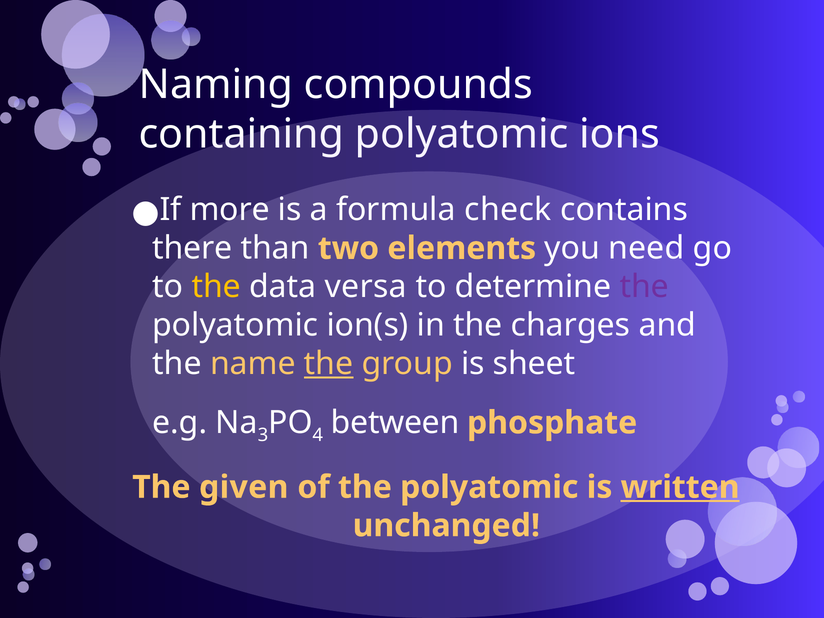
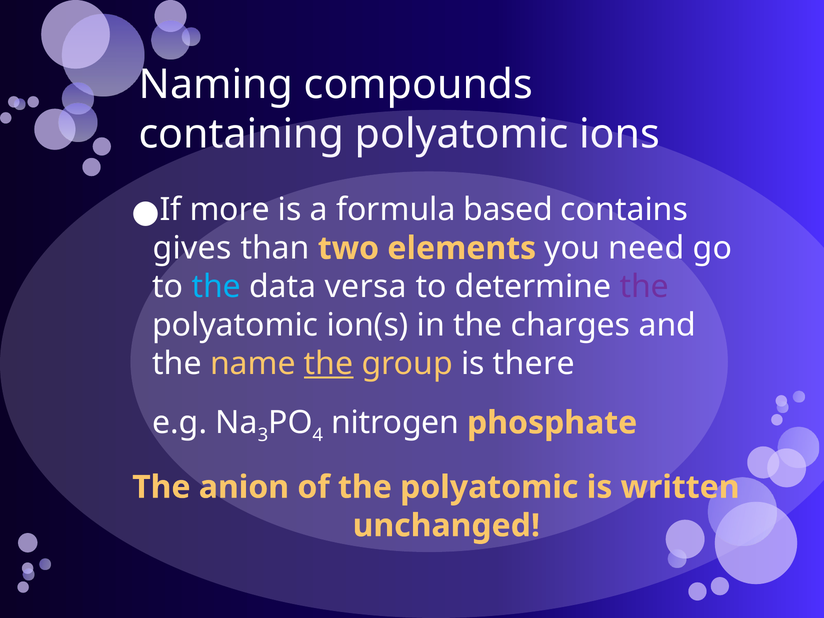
check: check -> based
there: there -> gives
the at (216, 287) colour: yellow -> light blue
sheet: sheet -> there
between: between -> nitrogen
given: given -> anion
written underline: present -> none
